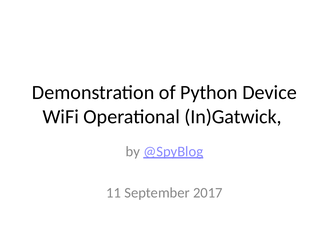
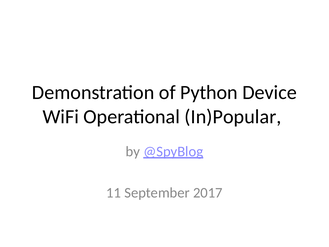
In)Gatwick: In)Gatwick -> In)Popular
